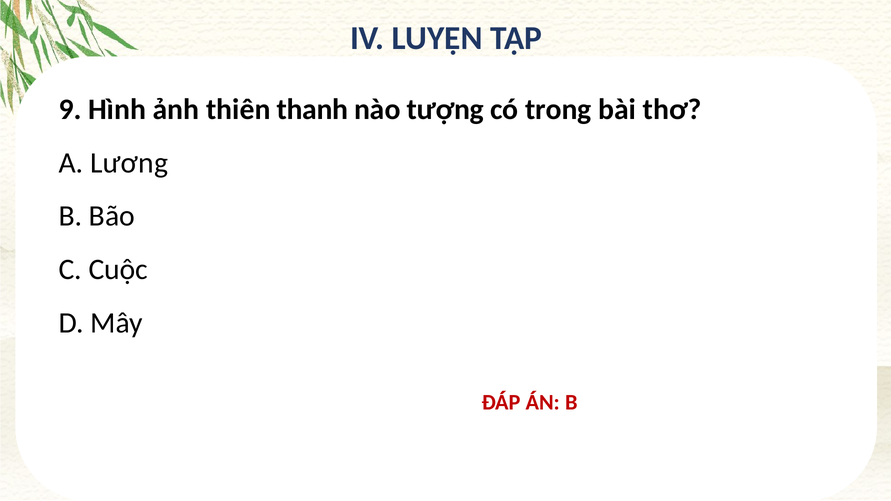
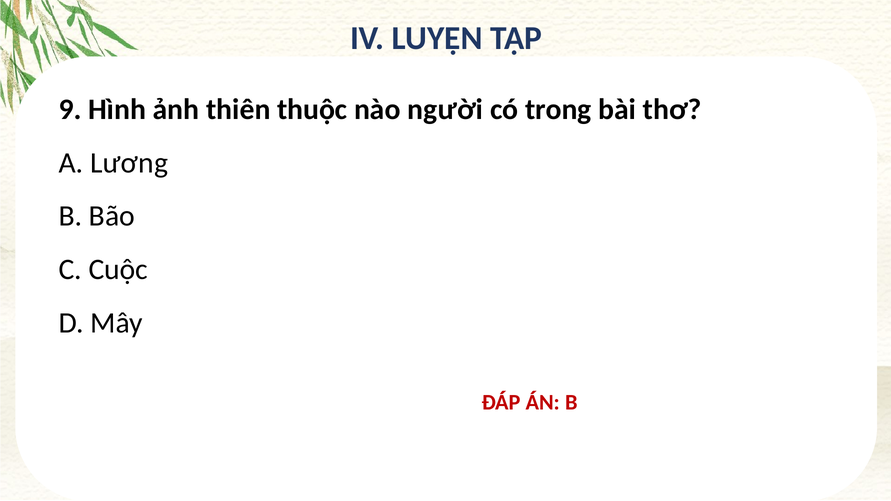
thanh: thanh -> thuộc
tượng: tượng -> người
